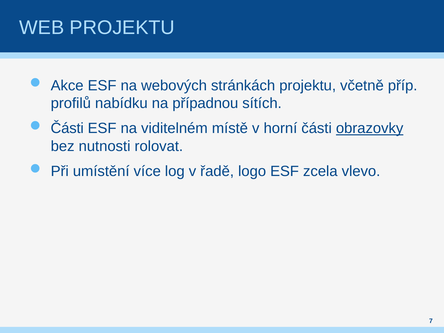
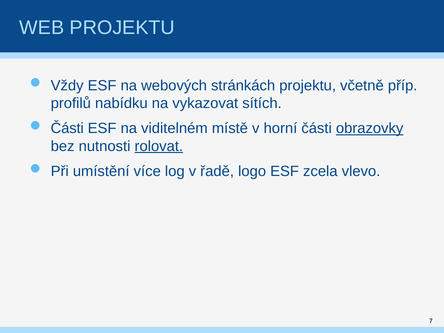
Akce: Akce -> Vždy
případnou: případnou -> vykazovat
rolovat underline: none -> present
